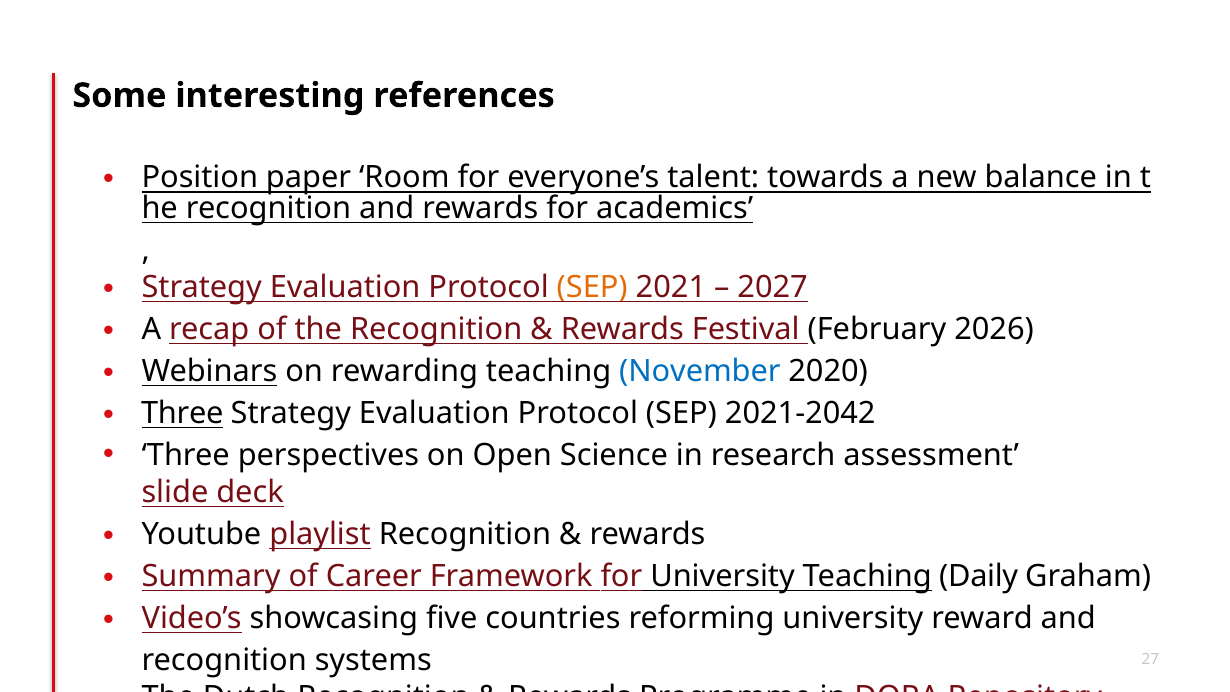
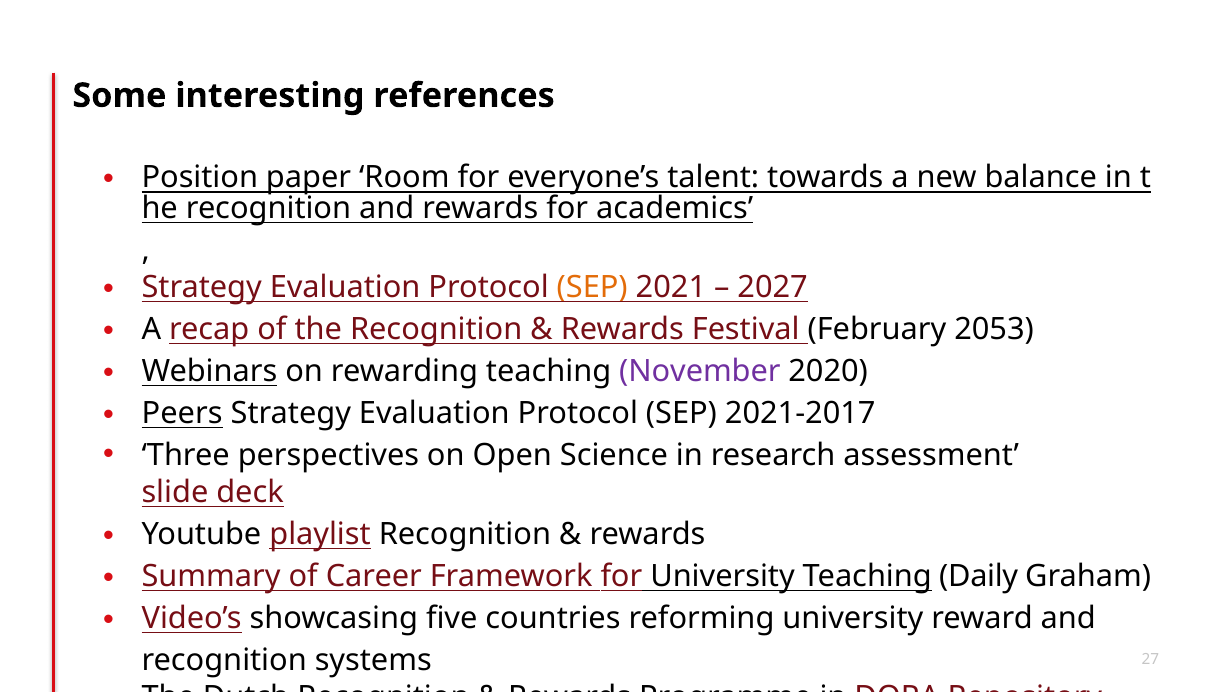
2026: 2026 -> 2053
November colour: blue -> purple
Three at (182, 413): Three -> Peers
2021-2042: 2021-2042 -> 2021-2017
